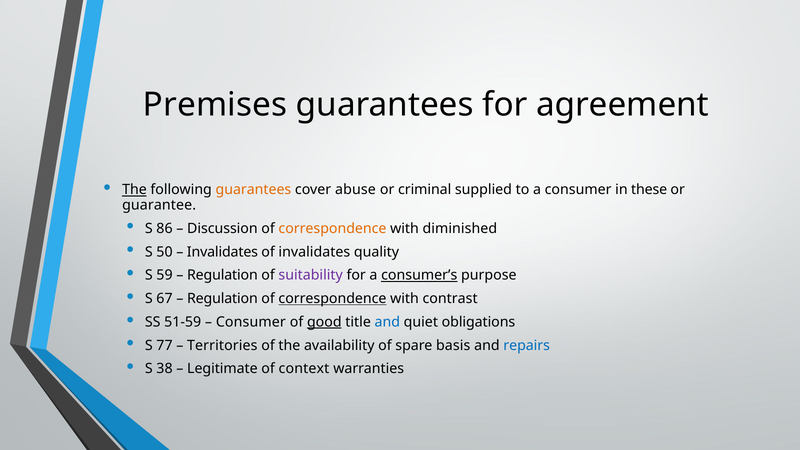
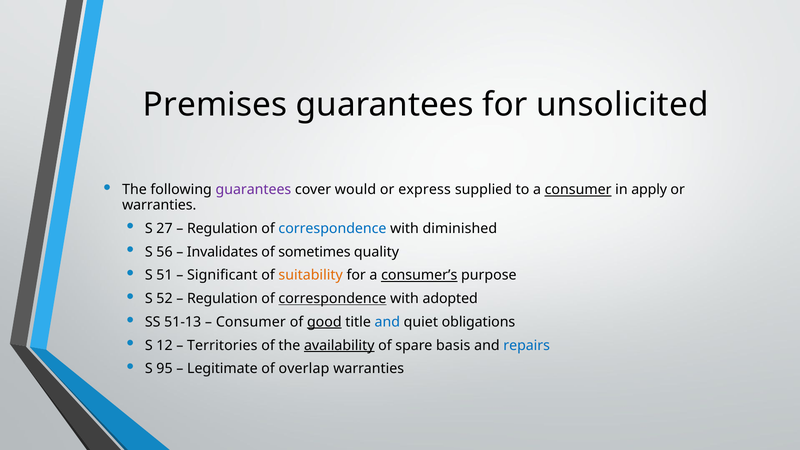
agreement: agreement -> unsolicited
The at (134, 190) underline: present -> none
guarantees at (253, 190) colour: orange -> purple
abuse: abuse -> would
criminal: criminal -> express
consumer at (578, 190) underline: none -> present
these: these -> apply
guarantee at (159, 205): guarantee -> warranties
86: 86 -> 27
Discussion at (222, 228): Discussion -> Regulation
correspondence at (332, 228) colour: orange -> blue
50: 50 -> 56
of invalidates: invalidates -> sometimes
59: 59 -> 51
Regulation at (222, 275): Regulation -> Significant
suitability colour: purple -> orange
67: 67 -> 52
contrast: contrast -> adopted
51-59: 51-59 -> 51-13
77: 77 -> 12
availability underline: none -> present
38: 38 -> 95
context: context -> overlap
